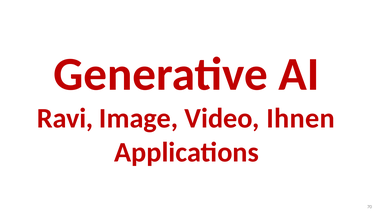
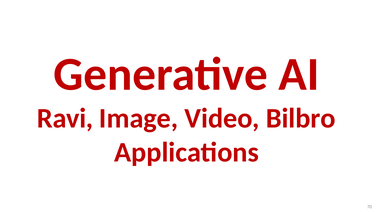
Ihnen: Ihnen -> Bilbro
